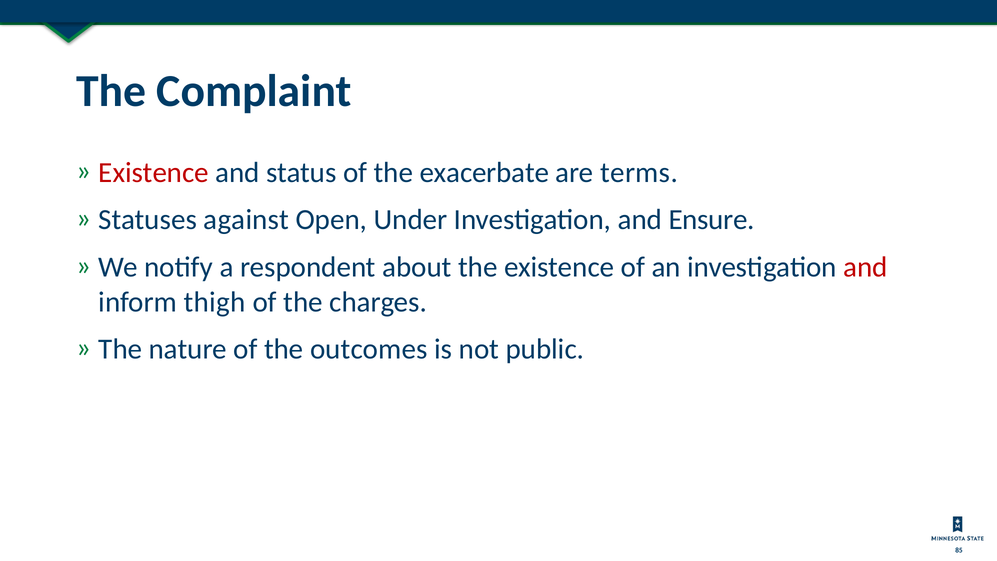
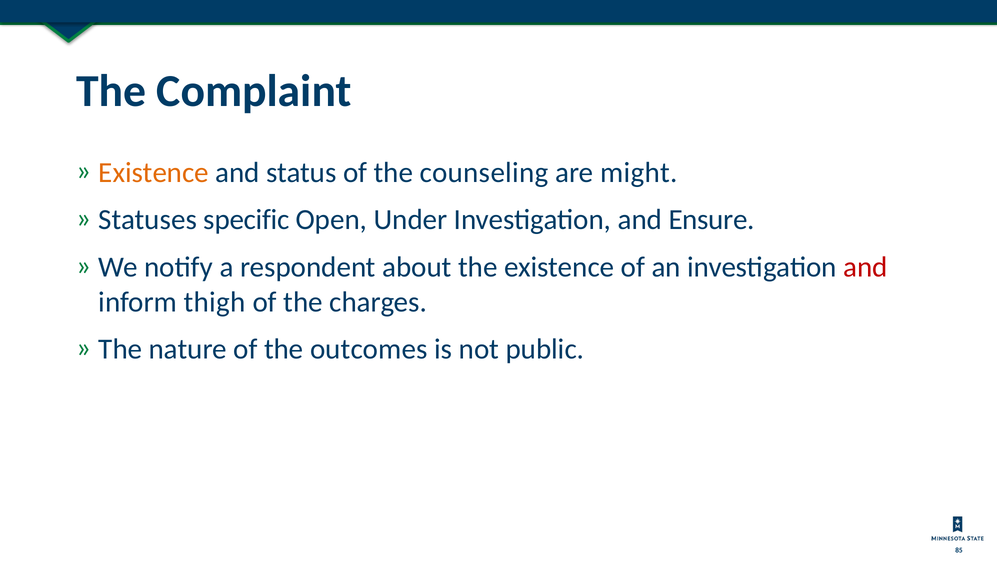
Existence at (154, 172) colour: red -> orange
exacerbate: exacerbate -> counseling
terms: terms -> might
against: against -> specific
